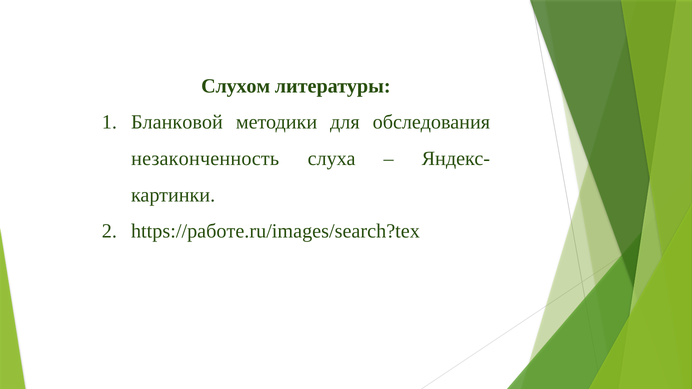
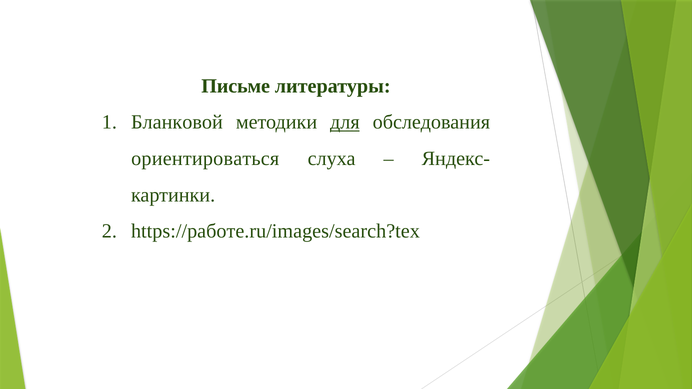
Слухом: Слухом -> Письме
для underline: none -> present
незаконченность: незаконченность -> ориентироваться
